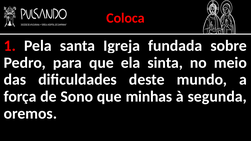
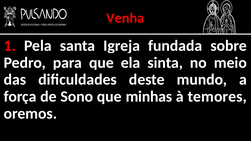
Coloca: Coloca -> Venha
segunda: segunda -> temores
